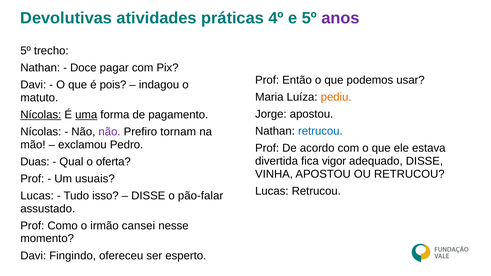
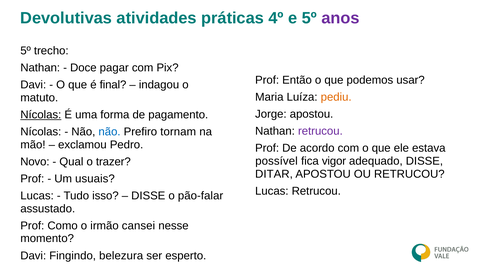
pois: pois -> final
uma underline: present -> none
retrucou at (320, 131) colour: blue -> purple
não at (110, 132) colour: purple -> blue
divertida: divertida -> possível
Duas: Duas -> Novo
oferta: oferta -> trazer
VINHA: VINHA -> DITAR
ofereceu: ofereceu -> belezura
